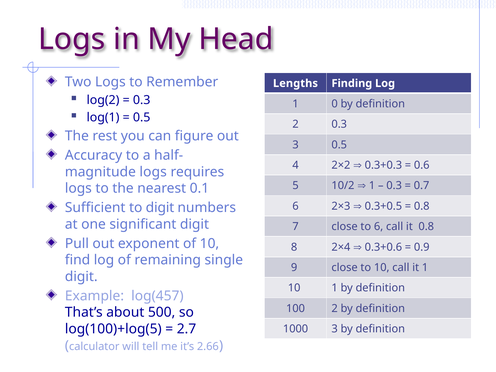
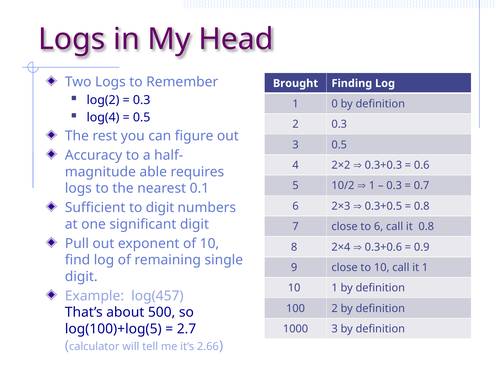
Lengths: Lengths -> Brought
log(1: log(1 -> log(4
logs at (153, 172): logs -> able
